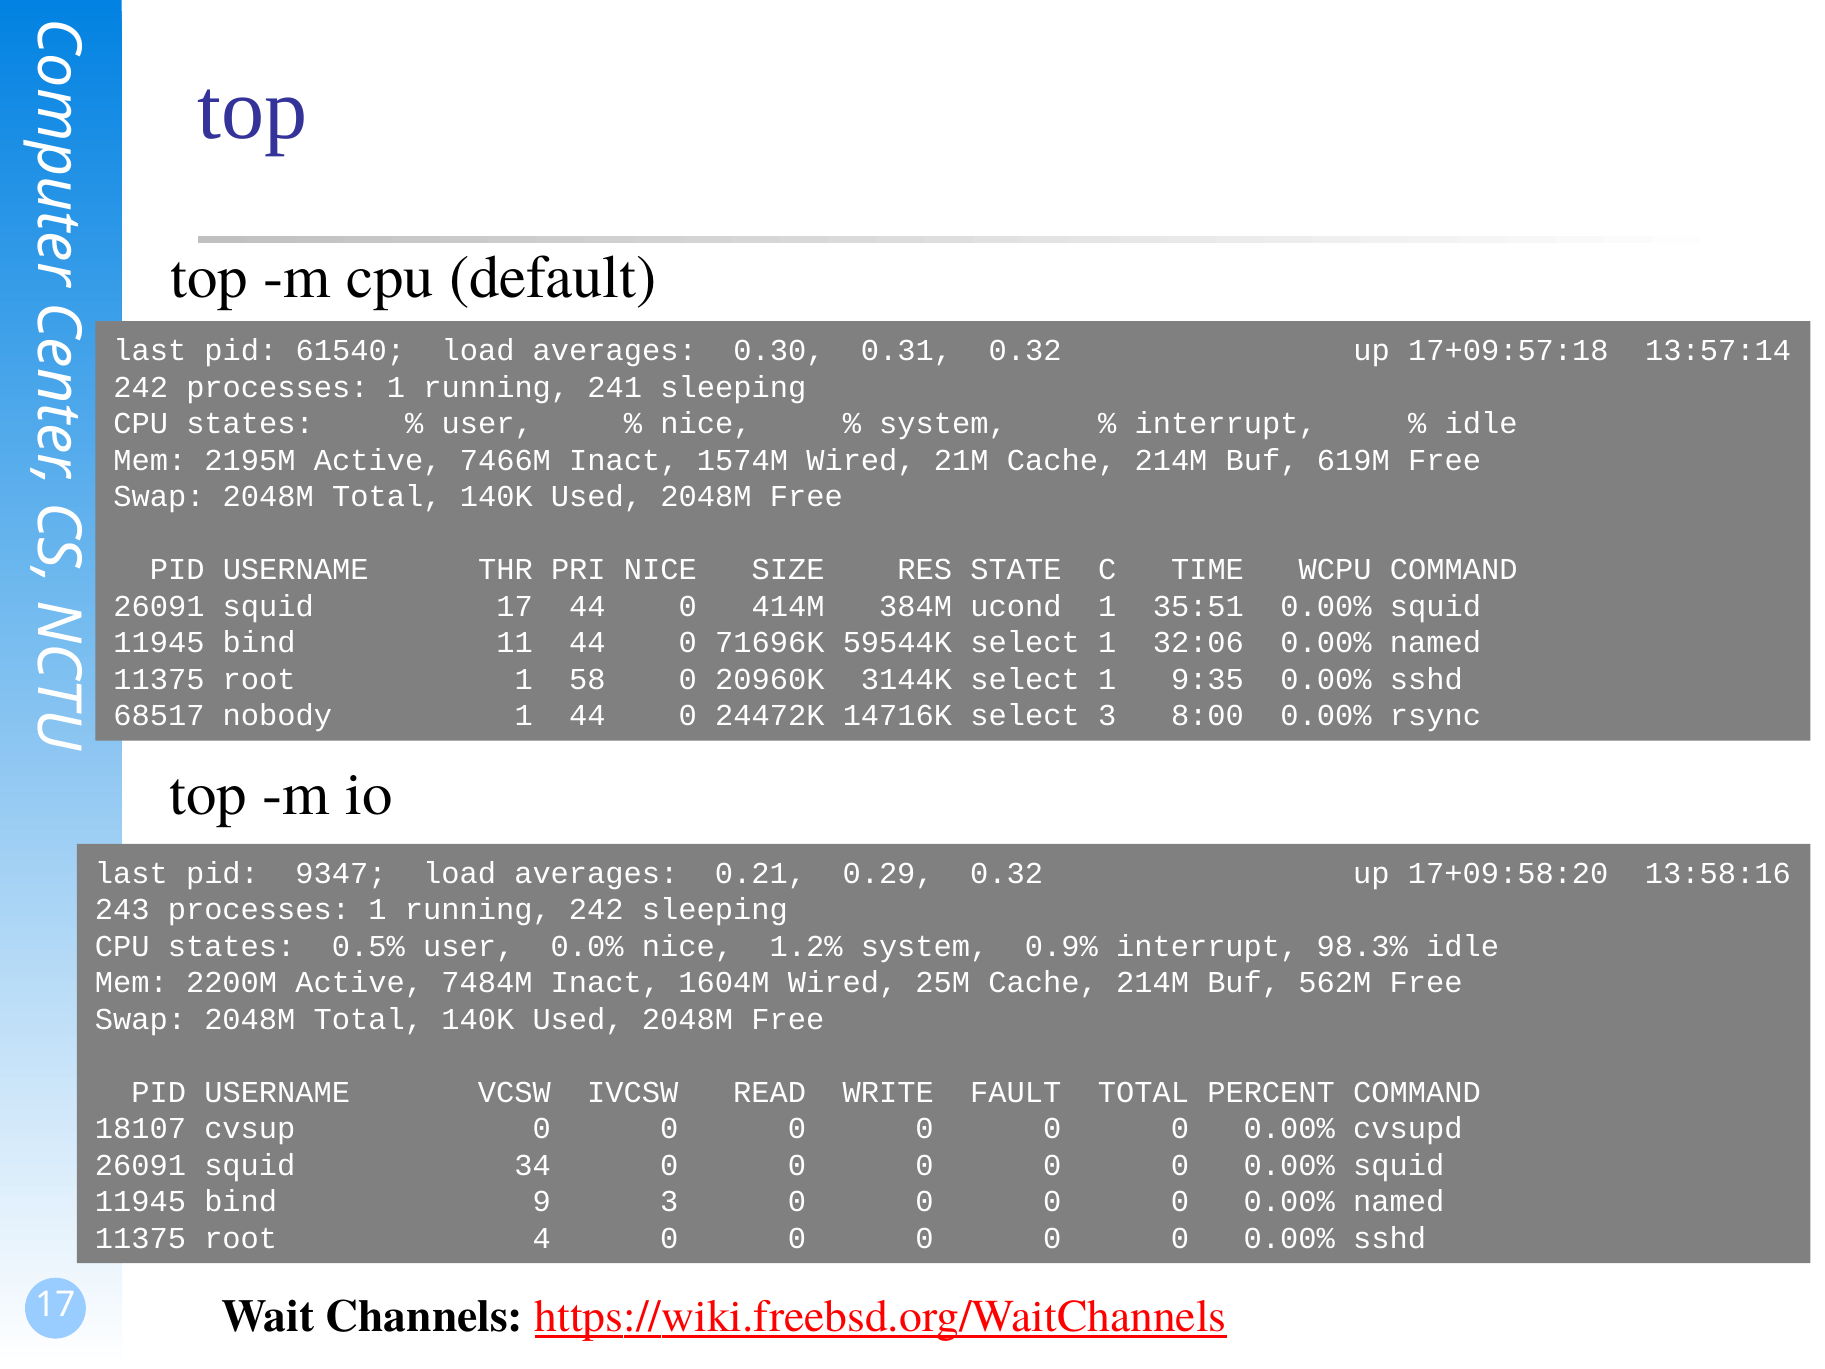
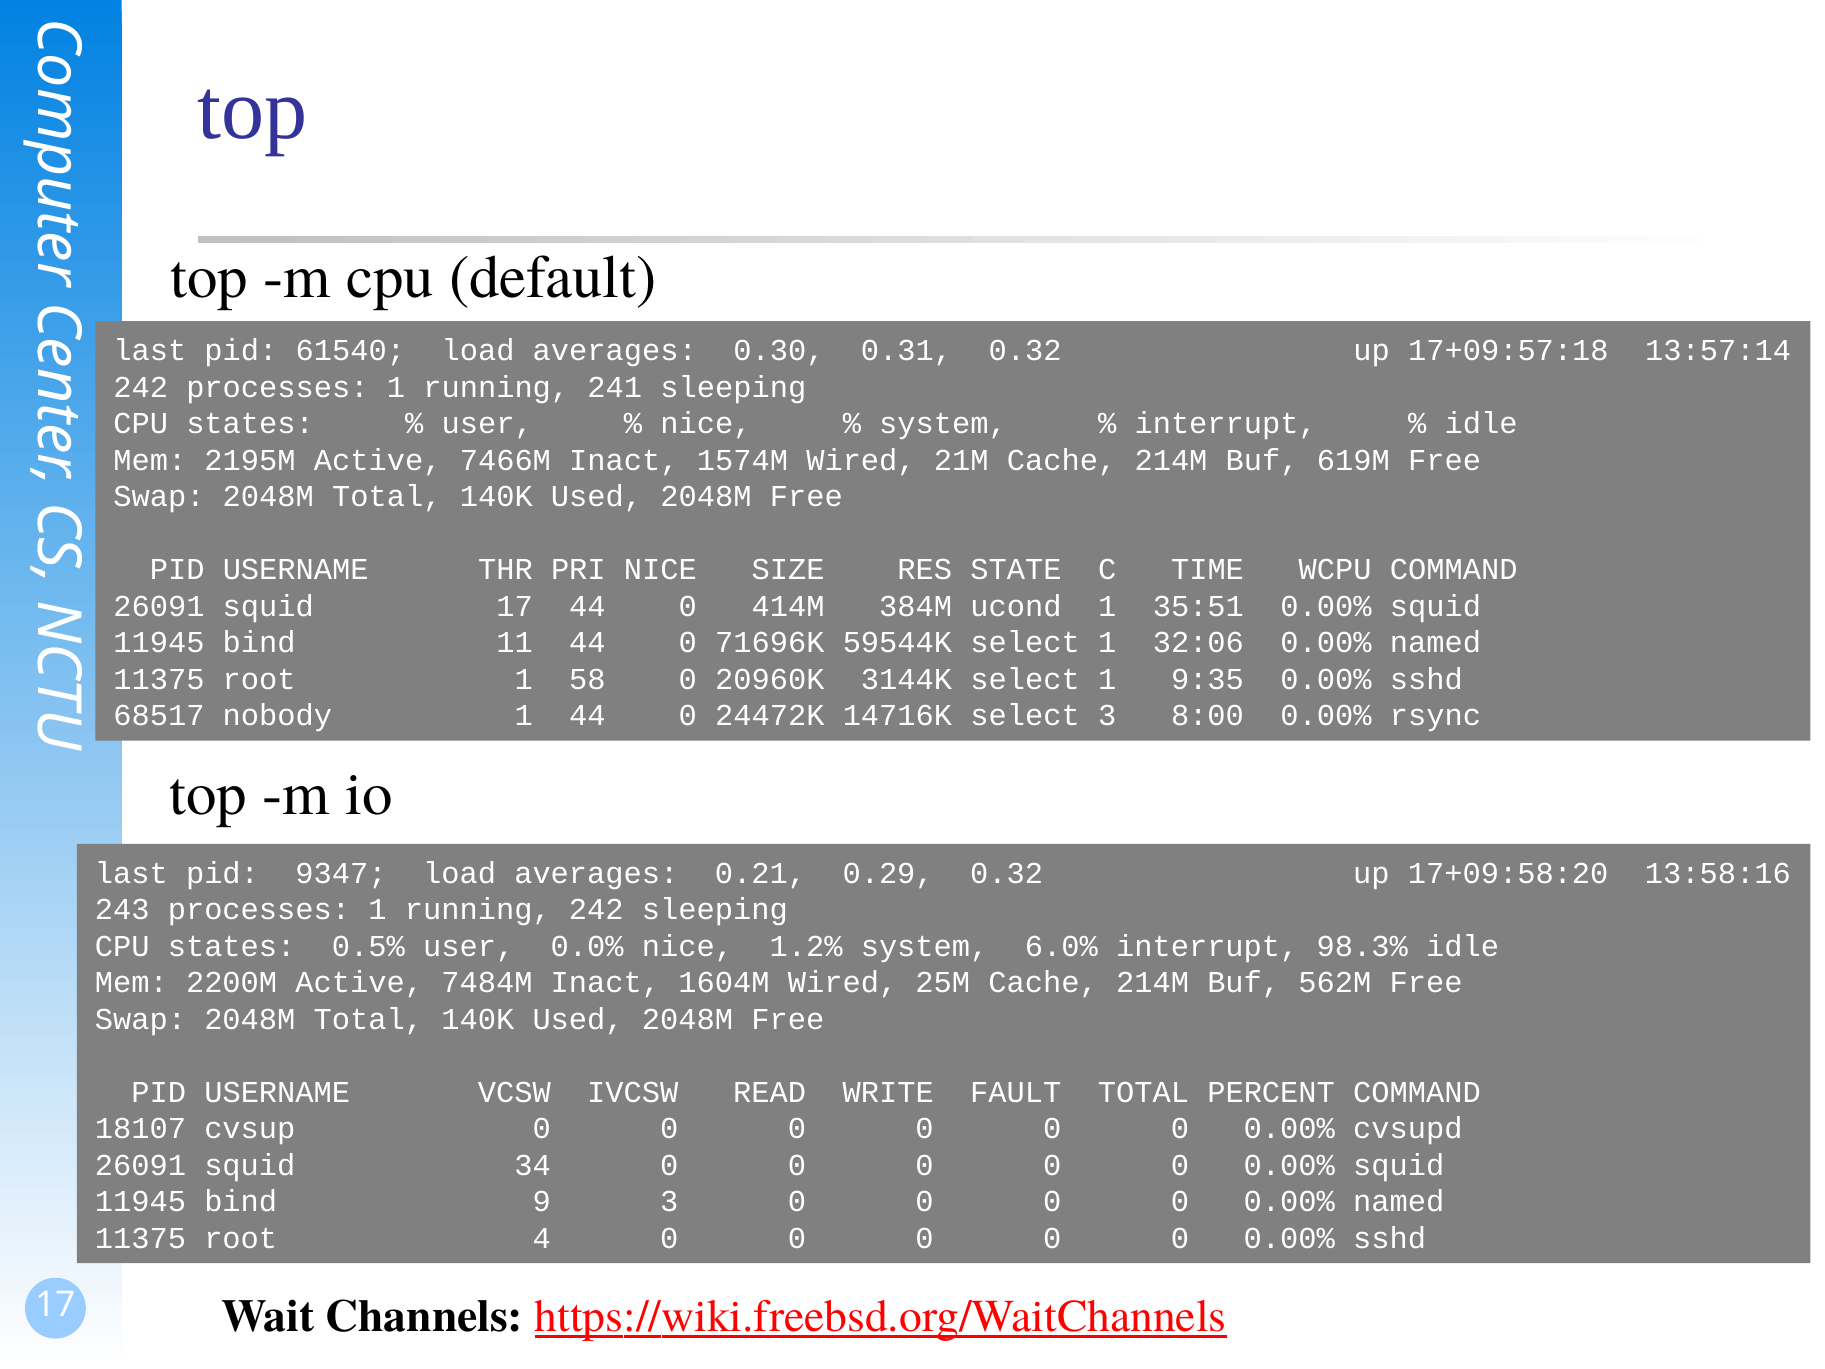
0.9%: 0.9% -> 6.0%
